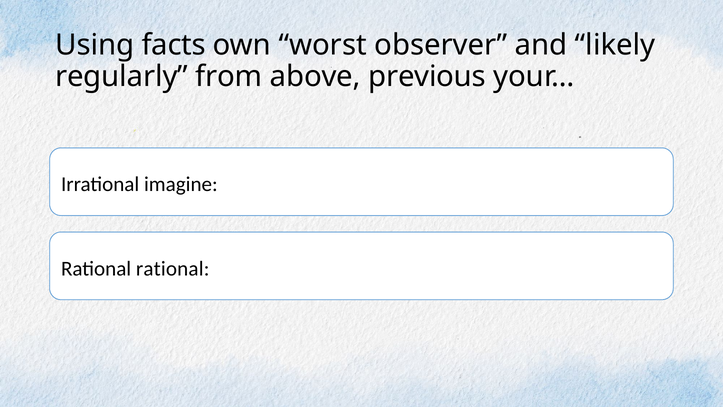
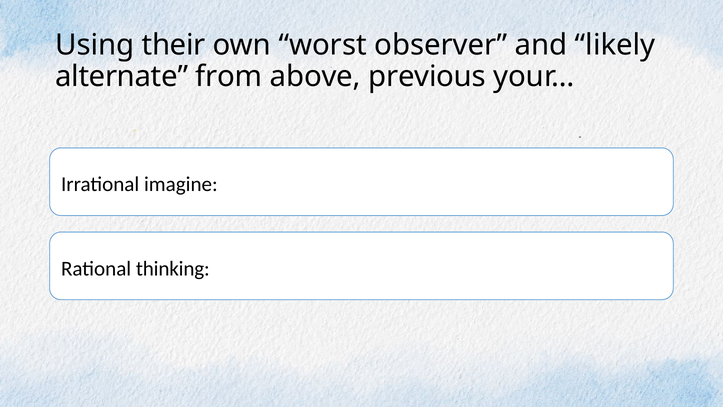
facts: facts -> their
regularly: regularly -> alternate
Rational rational: rational -> thinking
